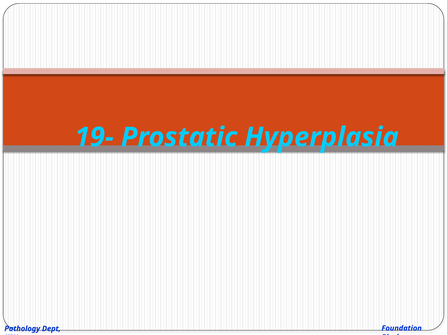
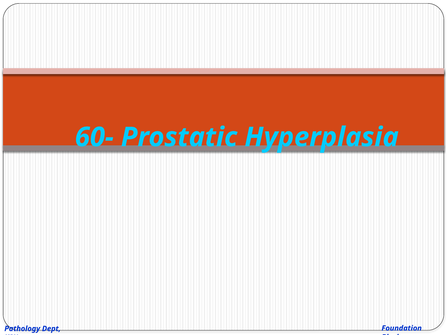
19-: 19- -> 60-
